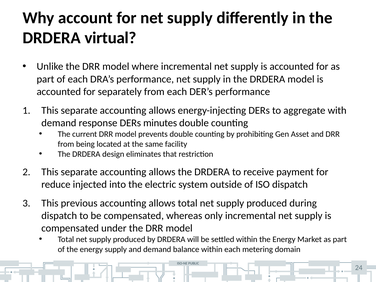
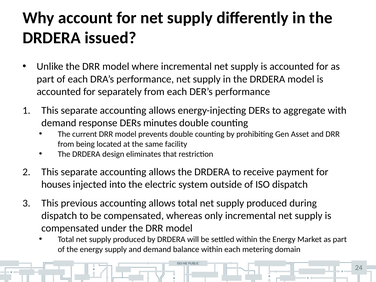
virtual: virtual -> issued
reduce: reduce -> houses
